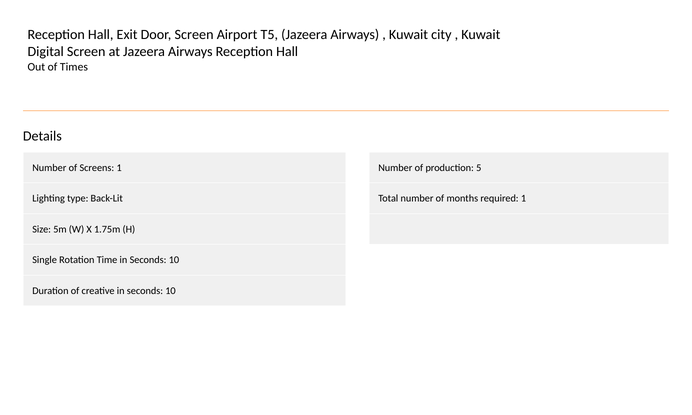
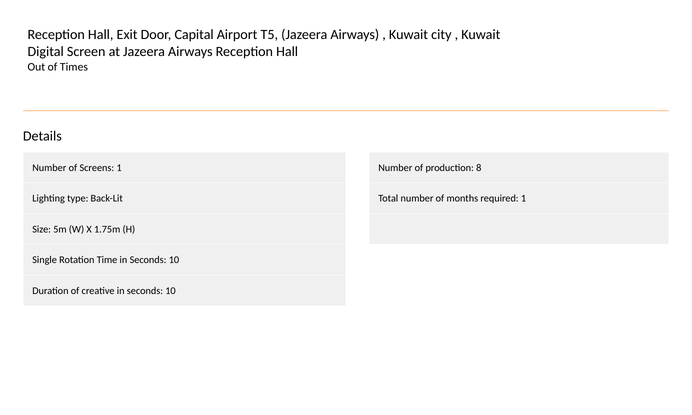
Door Screen: Screen -> Capital
5: 5 -> 8
